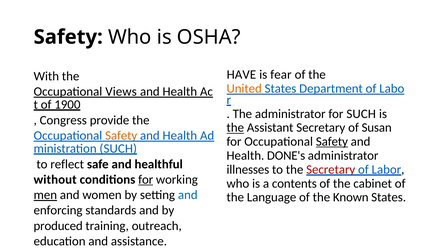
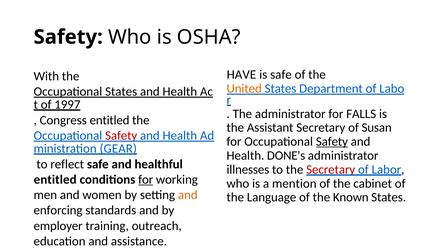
is fear: fear -> safe
Occupational Views: Views -> States
1900: 1900 -> 1997
for SUCH: SUCH -> FALLS
Congress provide: provide -> entitled
the at (235, 128) underline: present -> none
Safety at (121, 136) colour: orange -> red
SUCH at (118, 148): SUCH -> GEAR
without at (55, 180): without -> entitled
contents: contents -> mention
men underline: present -> none
and at (188, 195) colour: blue -> orange
produced: produced -> employer
